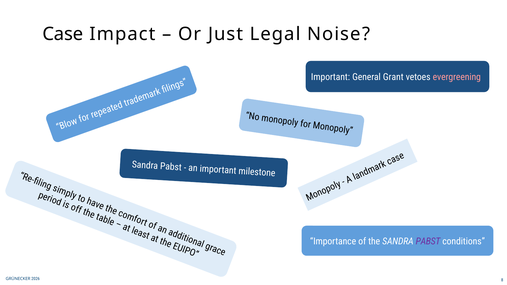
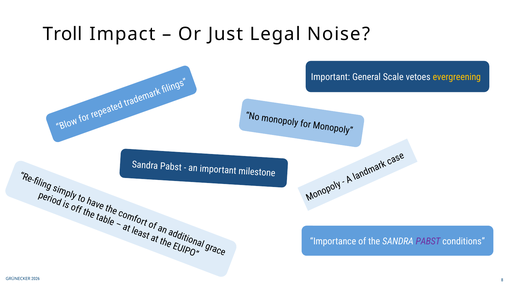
Case: Case -> Troll
Grant: Grant -> Scale
evergreening colour: pink -> yellow
